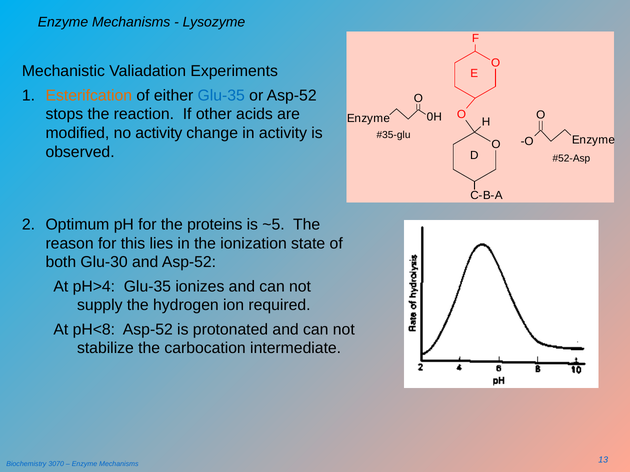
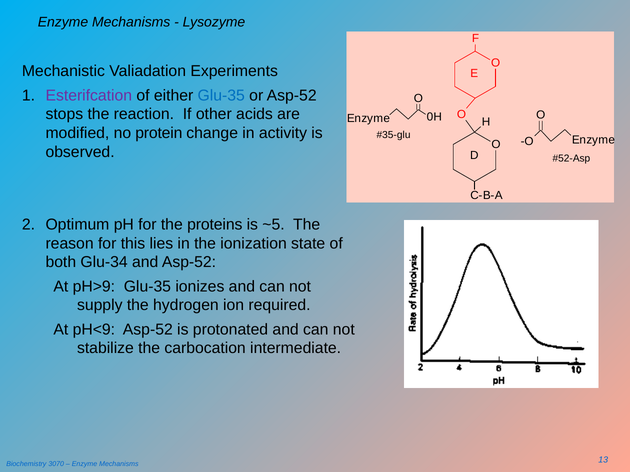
Esterifcation colour: orange -> purple
no activity: activity -> protein
Glu-30: Glu-30 -> Glu-34
pH>4: pH>4 -> pH>9
pH<8: pH<8 -> pH<9
